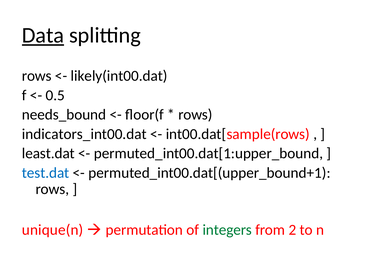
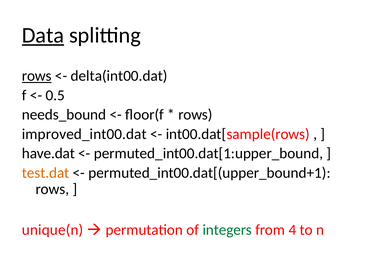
rows at (37, 76) underline: none -> present
likely(int00.dat: likely(int00.dat -> delta(int00.dat
indicators_int00.dat: indicators_int00.dat -> improved_int00.dat
least.dat: least.dat -> have.dat
test.dat colour: blue -> orange
2: 2 -> 4
